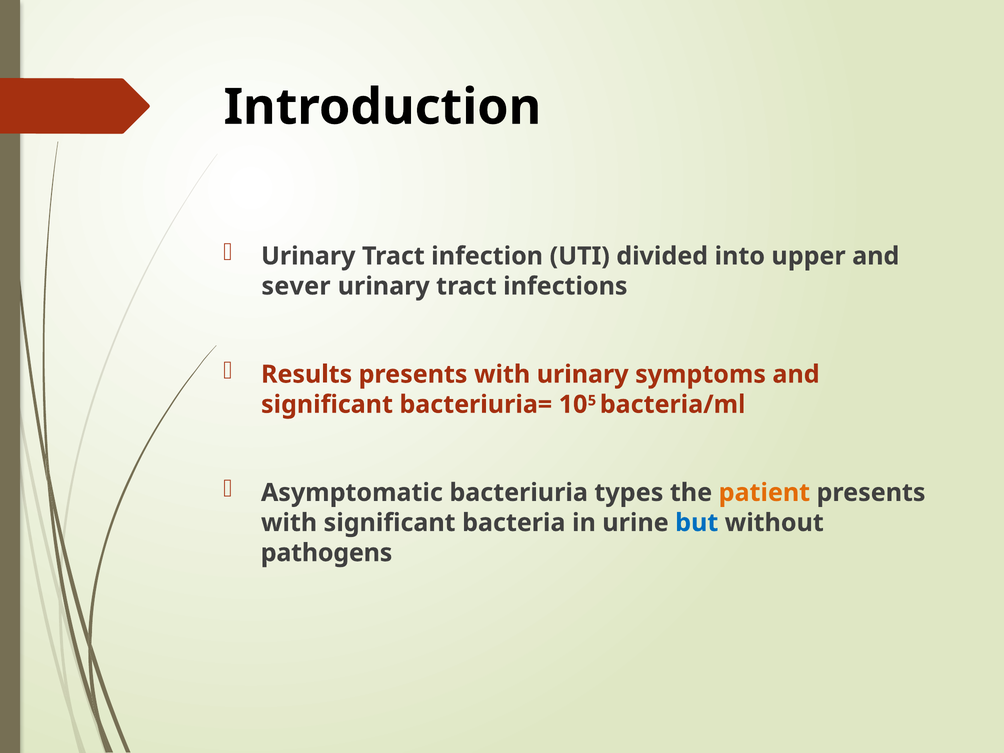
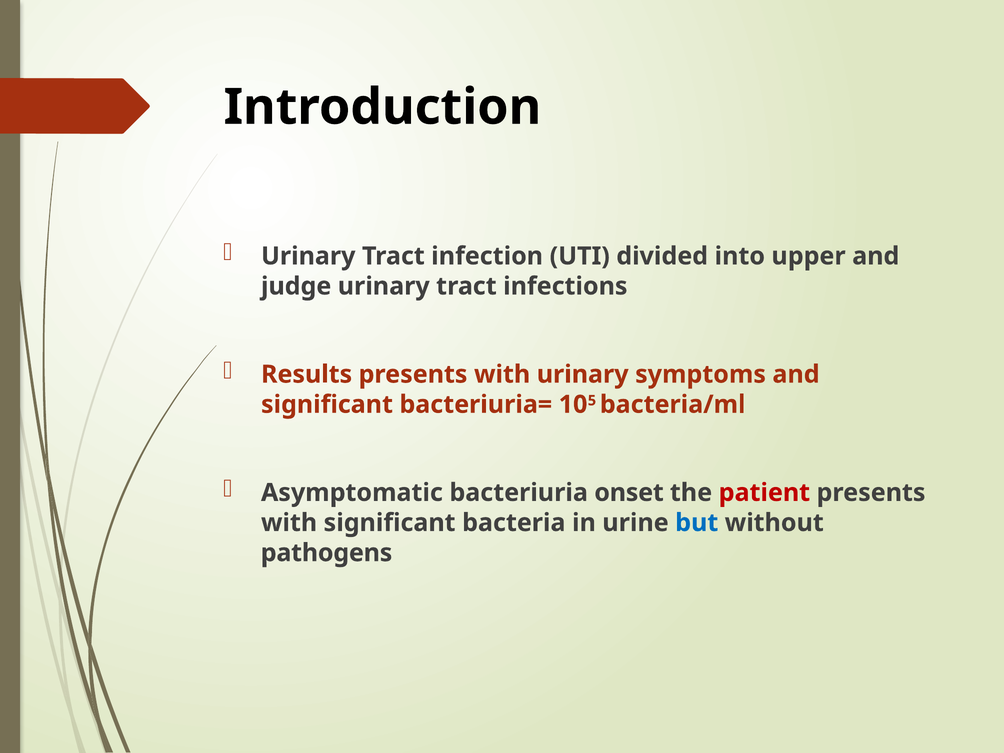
sever: sever -> judge
types: types -> onset
patient colour: orange -> red
